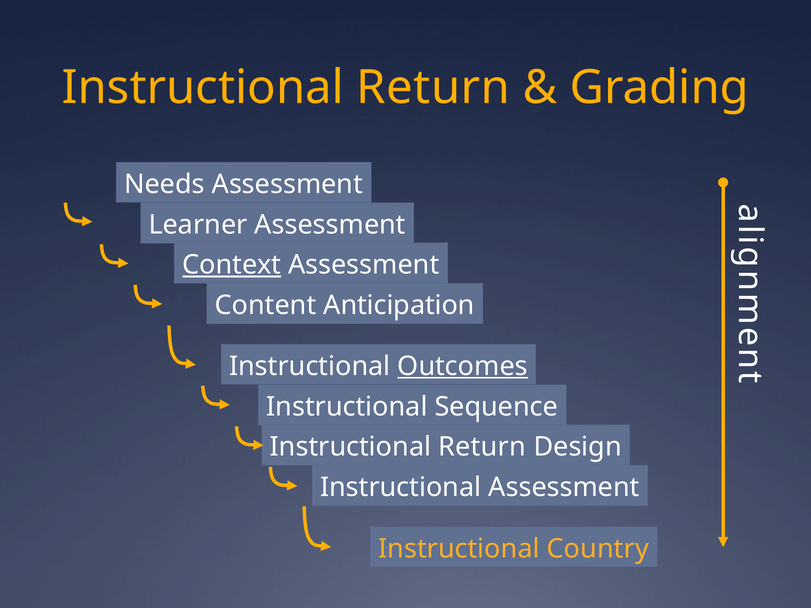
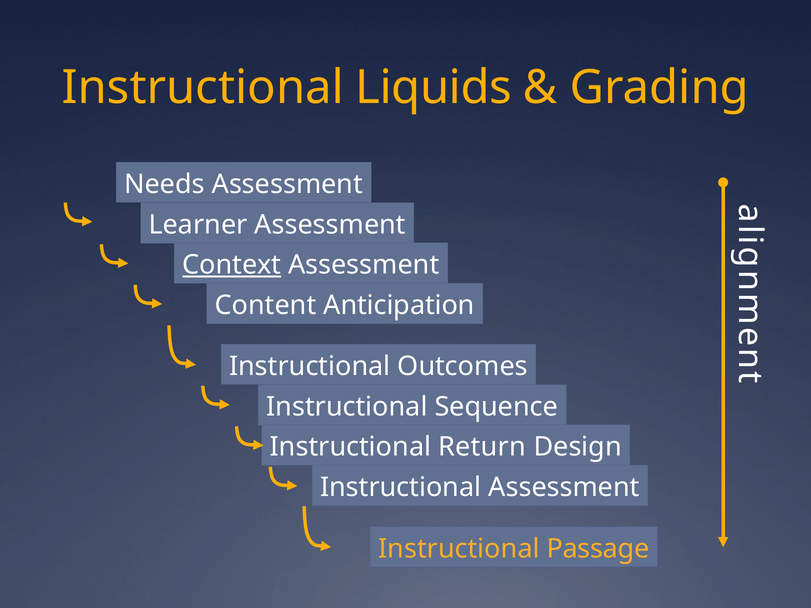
Return at (433, 87): Return -> Liquids
Outcomes underline: present -> none
Country: Country -> Passage
